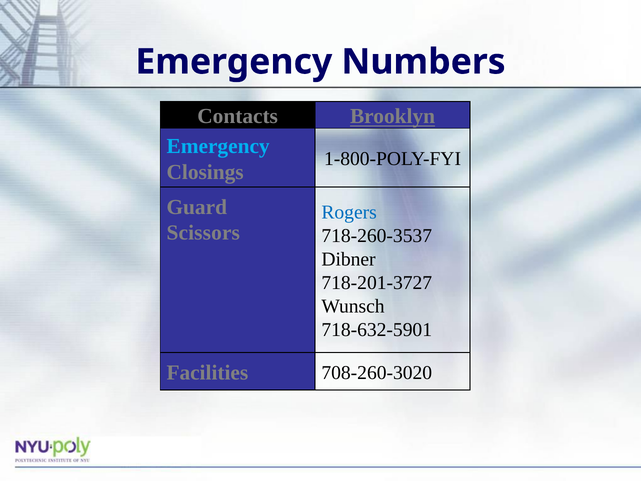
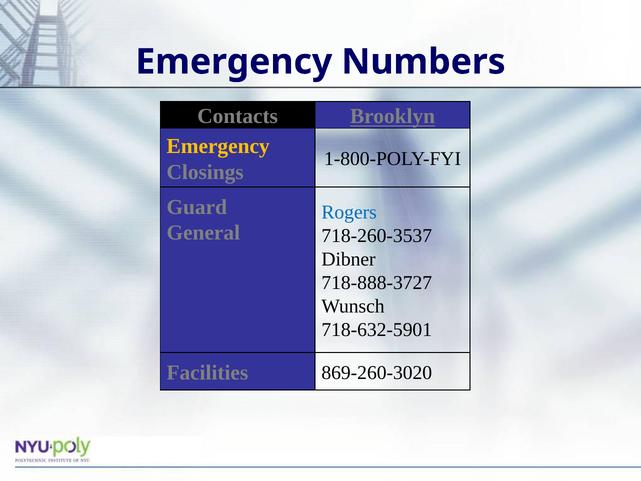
Emergency at (218, 146) colour: light blue -> yellow
Scissors: Scissors -> General
718-201-3727: 718-201-3727 -> 718-888-3727
708-260-3020: 708-260-3020 -> 869-260-3020
